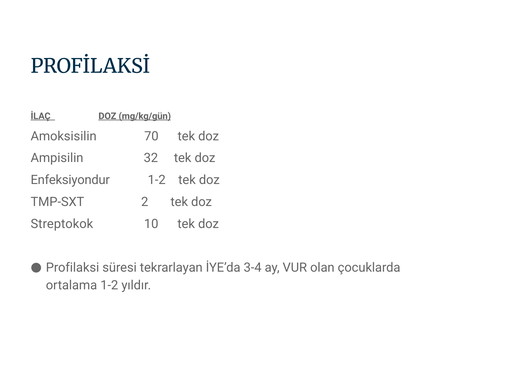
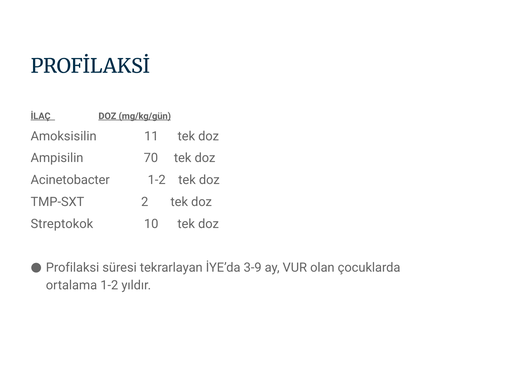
70: 70 -> 11
32: 32 -> 70
Enfeksiyondur: Enfeksiyondur -> Acinetobacter
3-4: 3-4 -> 3-9
